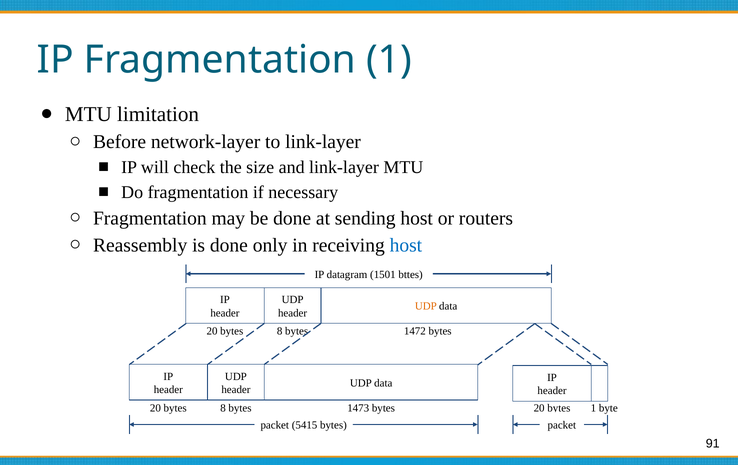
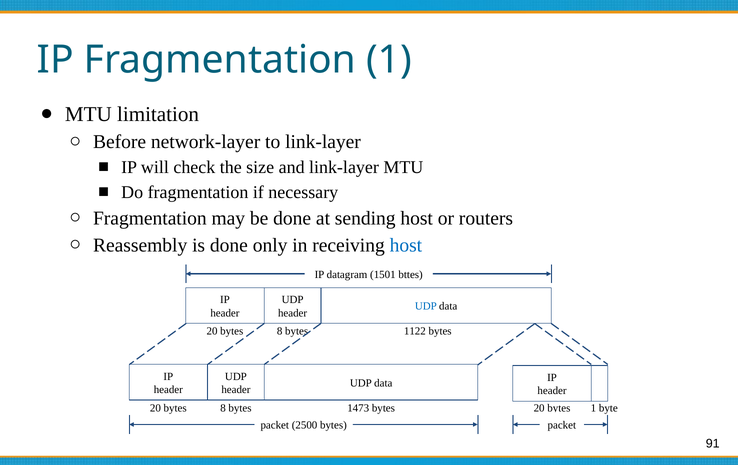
UDP at (426, 306) colour: orange -> blue
1472: 1472 -> 1122
5415: 5415 -> 2500
